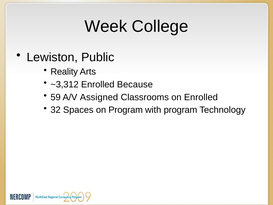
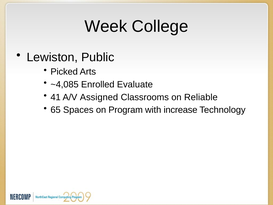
Reality: Reality -> Picked
~3,312: ~3,312 -> ~4,085
Because: Because -> Evaluate
59: 59 -> 41
on Enrolled: Enrolled -> Reliable
32: 32 -> 65
with program: program -> increase
